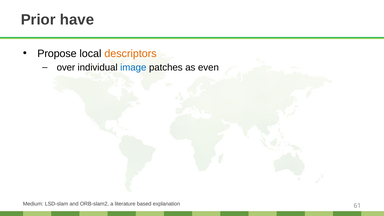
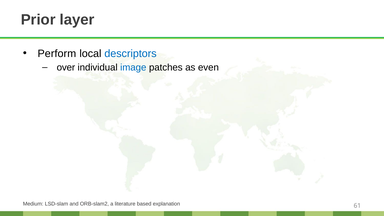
have: have -> layer
Propose: Propose -> Perform
descriptors colour: orange -> blue
